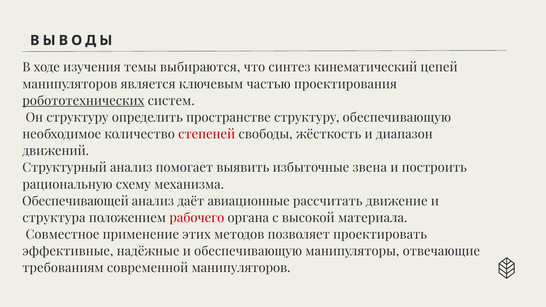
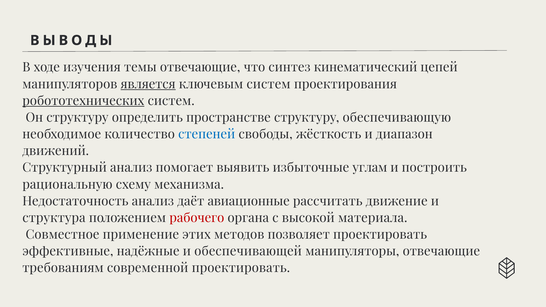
темы выбираются: выбираются -> отвечающие
является underline: none -> present
ключевым частью: частью -> систем
степеней colour: red -> blue
звена: звена -> углам
Обеспечивающей: Обеспечивающей -> Недостаточность
и обеспечивающую: обеспечивающую -> обеспечивающей
современной манипуляторов: манипуляторов -> проектировать
